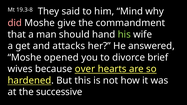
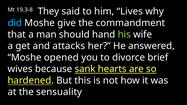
Mind: Mind -> Lives
did colour: pink -> light blue
over: over -> sank
successive: successive -> sensuality
